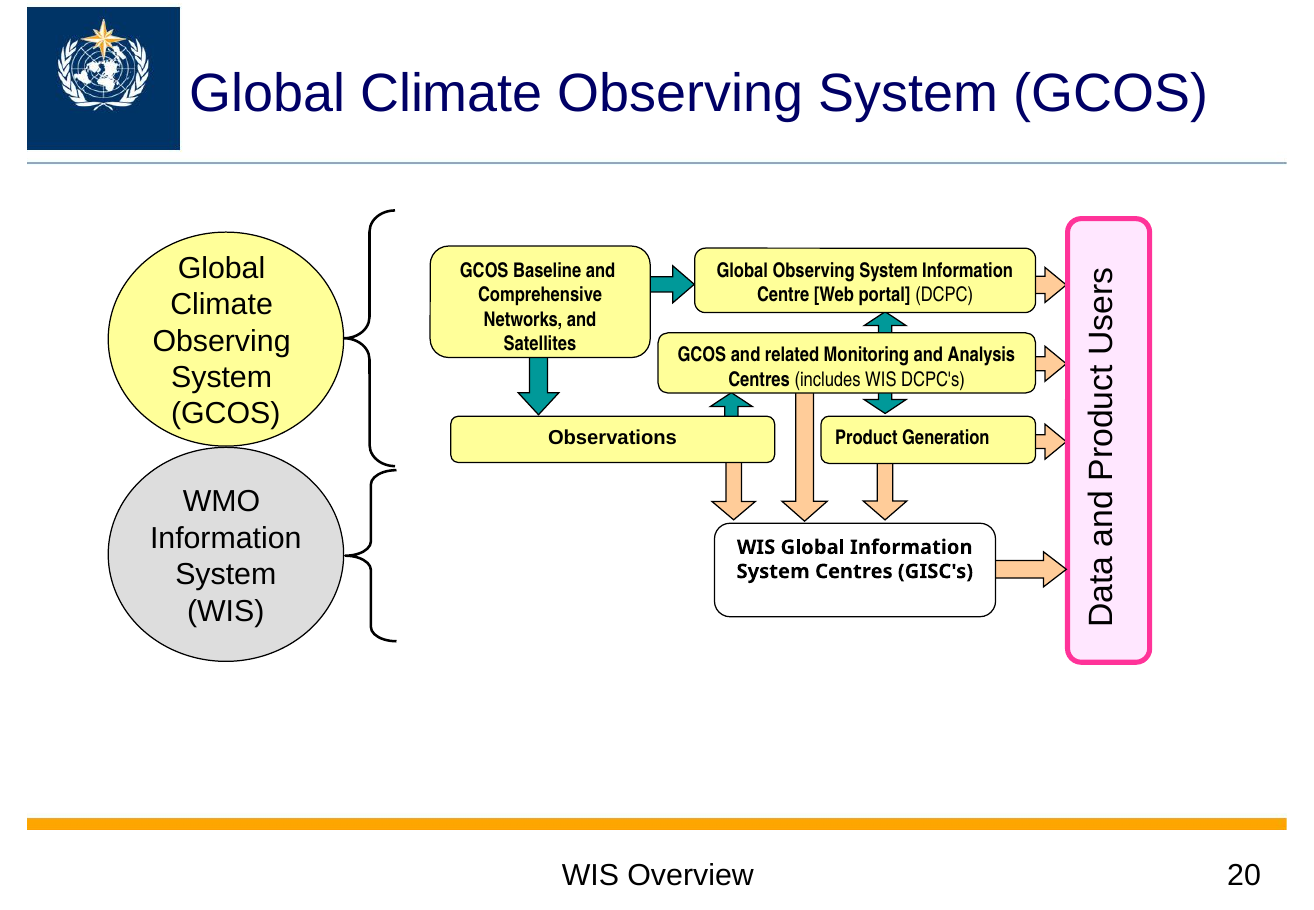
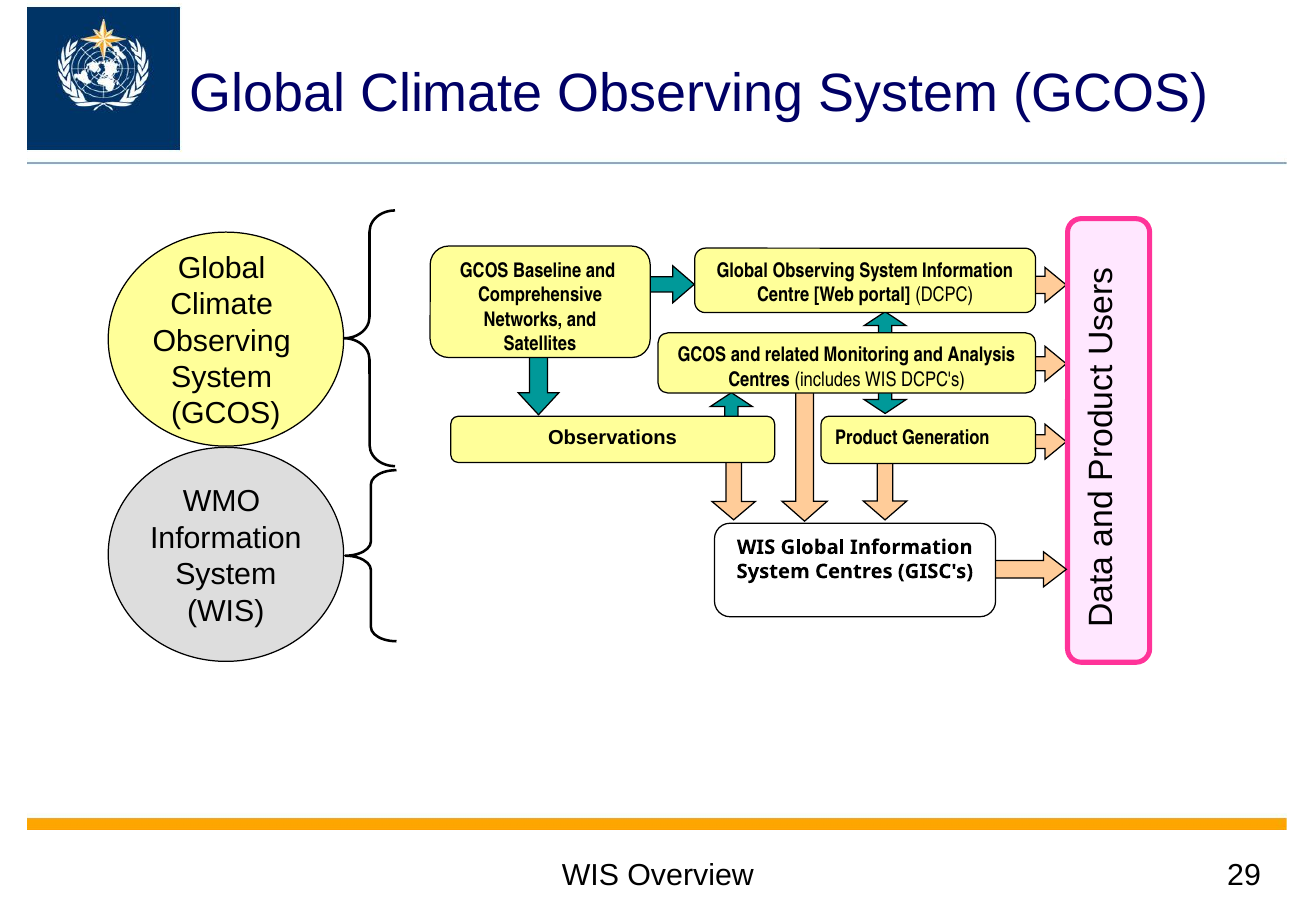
20: 20 -> 29
